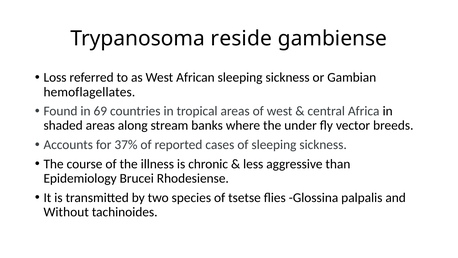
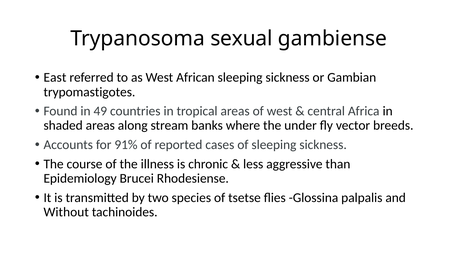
reside: reside -> sexual
Loss: Loss -> East
hemoflagellates: hemoflagellates -> trypomastigotes
69: 69 -> 49
37%: 37% -> 91%
